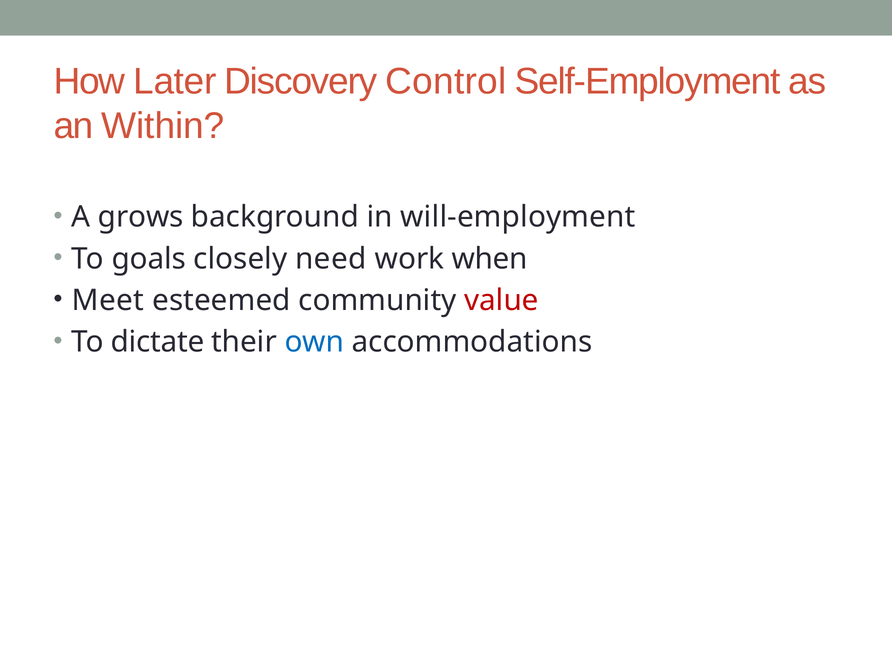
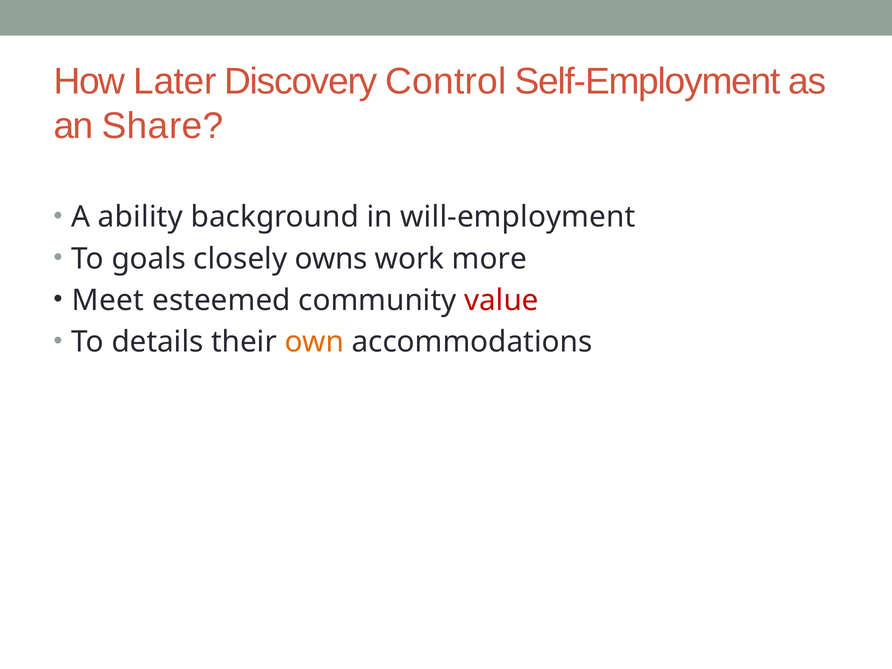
Within: Within -> Share
grows: grows -> ability
need: need -> owns
when: when -> more
dictate: dictate -> details
own colour: blue -> orange
